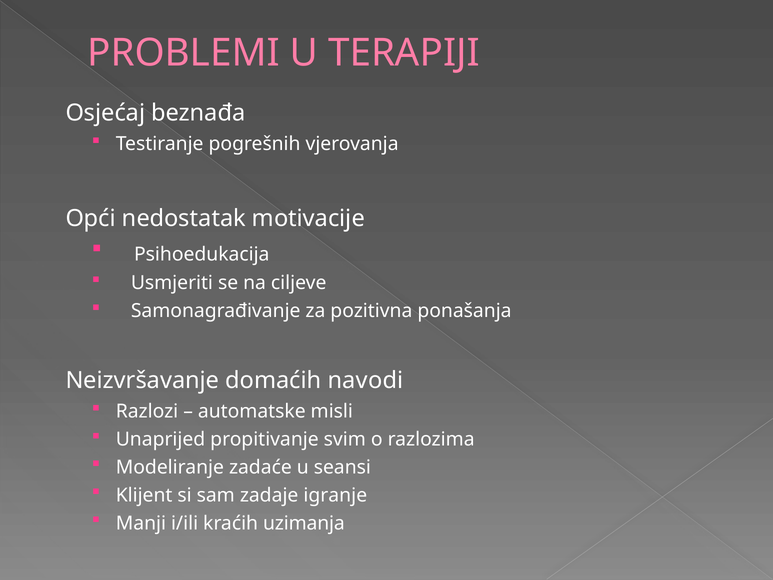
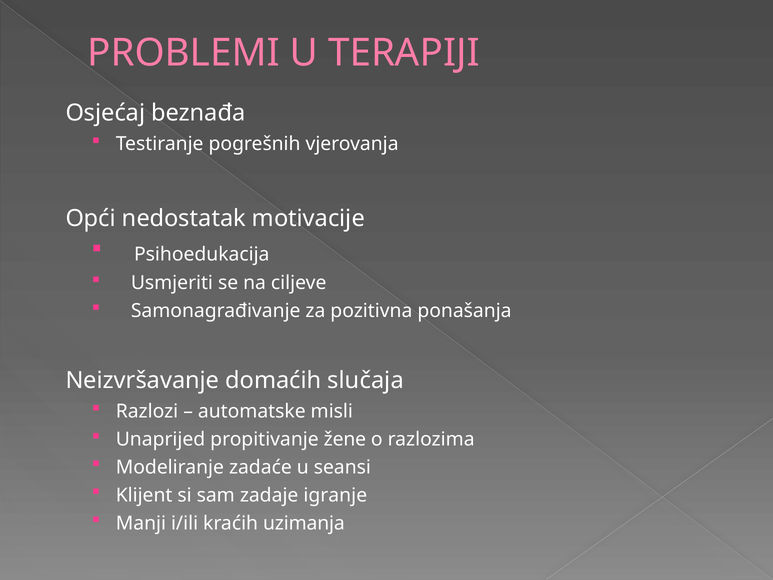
navodi: navodi -> slučaja
svim: svim -> žene
